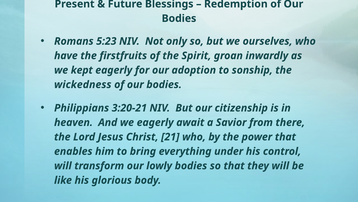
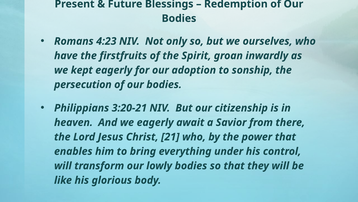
5:23: 5:23 -> 4:23
wickedness: wickedness -> persecution
